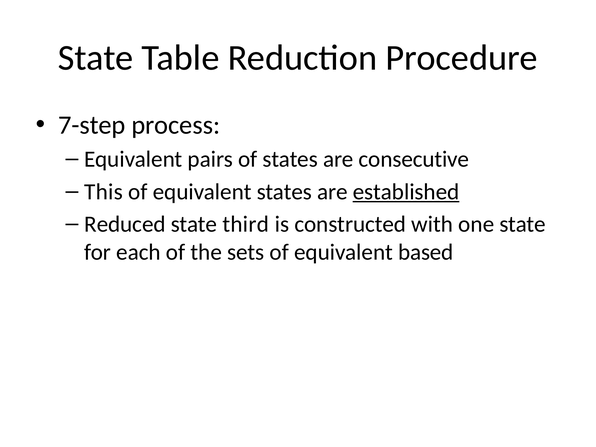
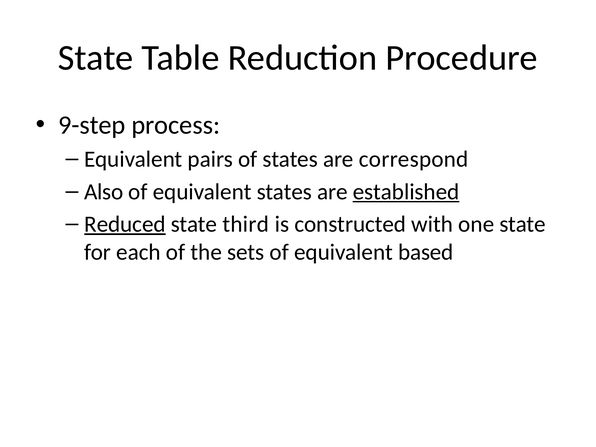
7-step: 7-step -> 9-step
consecutive: consecutive -> correspond
This: This -> Also
Reduced underline: none -> present
